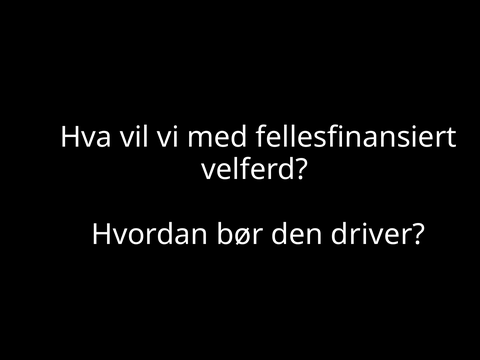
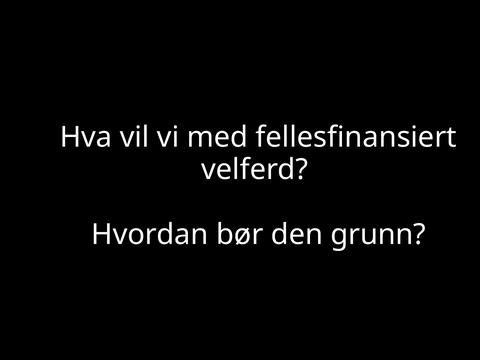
driver: driver -> grunn
